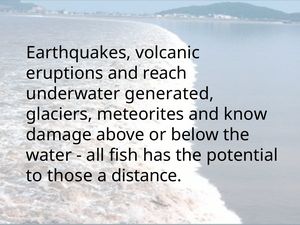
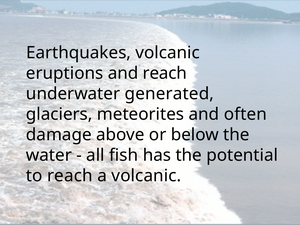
know: know -> often
to those: those -> reach
a distance: distance -> volcanic
